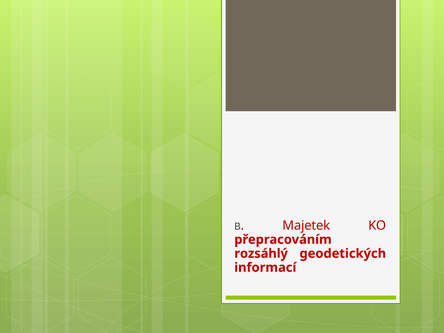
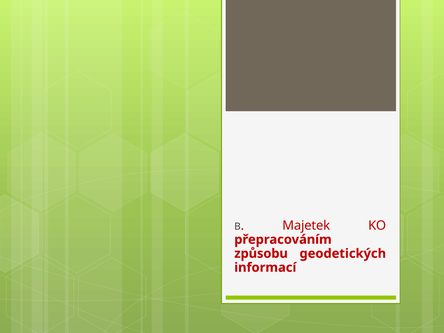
rozsáhlý: rozsáhlý -> způsobu
